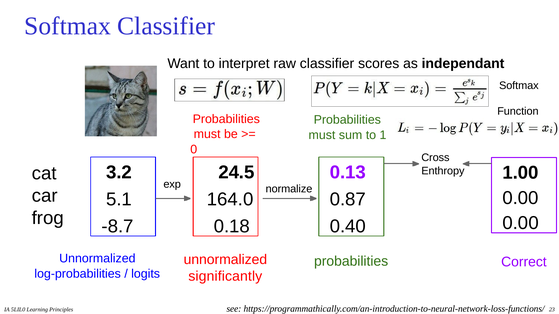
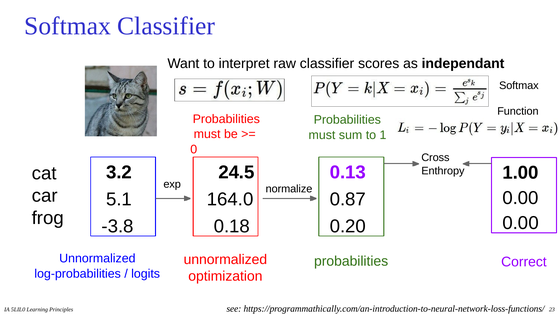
-8.7: -8.7 -> -3.8
0.40: 0.40 -> 0.20
significantly: significantly -> optimization
